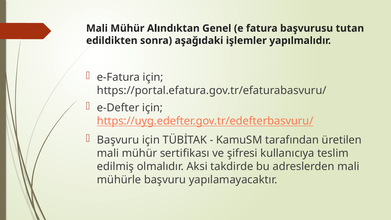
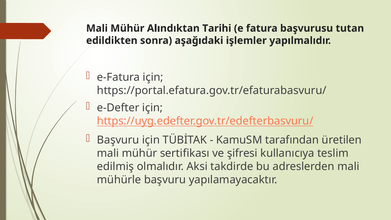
Genel: Genel -> Tarihi
